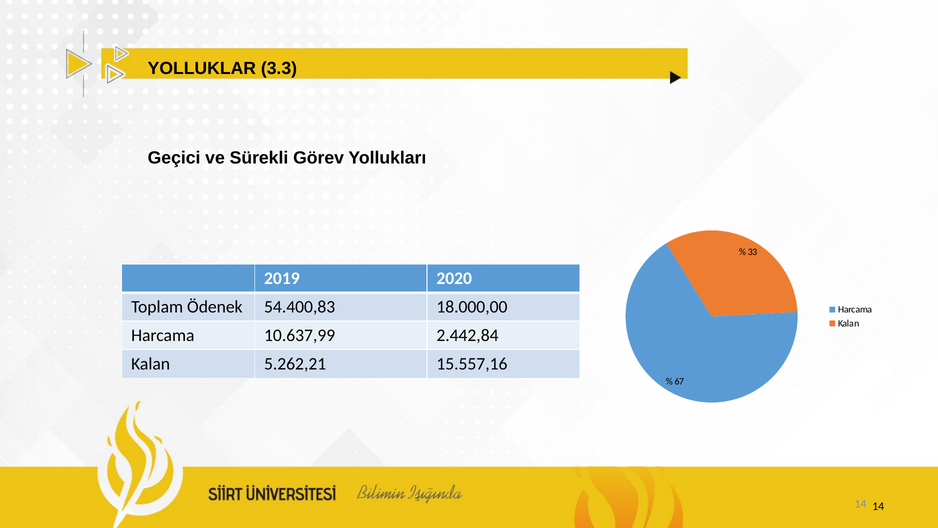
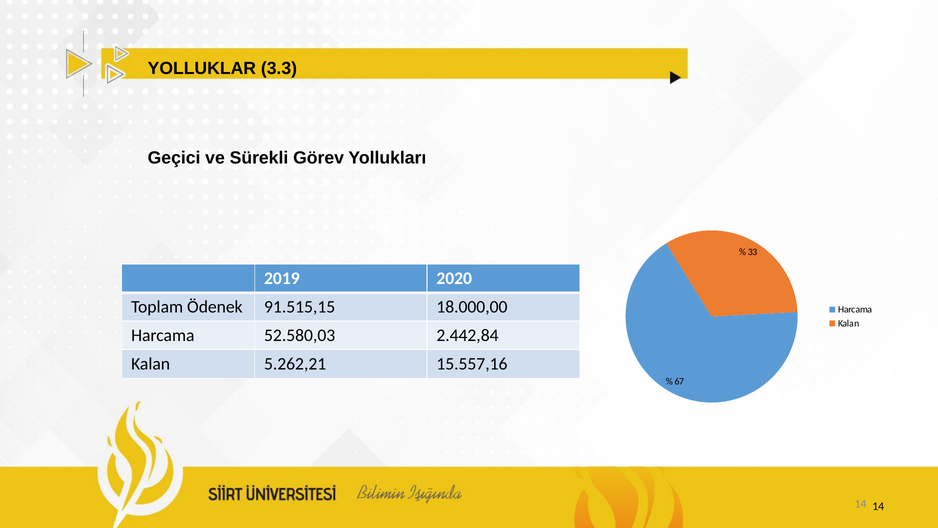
54.400,83: 54.400,83 -> 91.515,15
10.637,99: 10.637,99 -> 52.580,03
